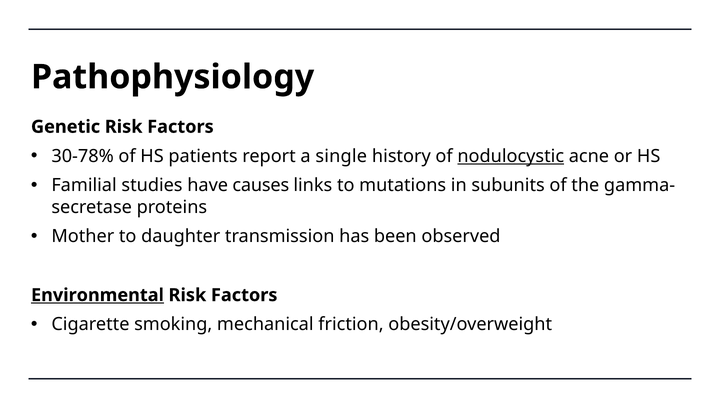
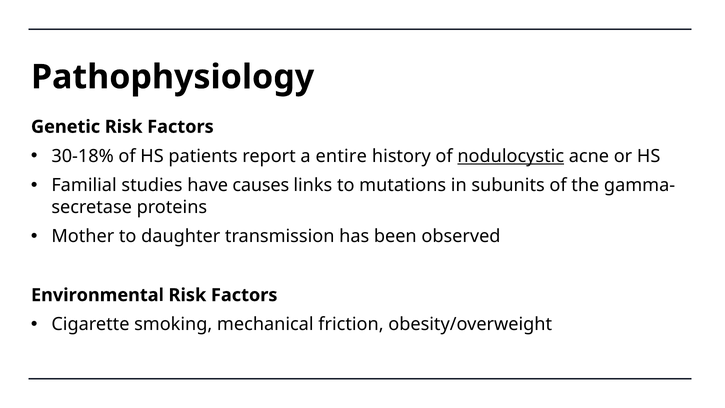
30-78%: 30-78% -> 30-18%
single: single -> entire
Environmental underline: present -> none
